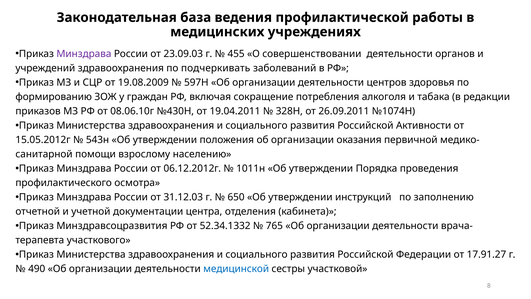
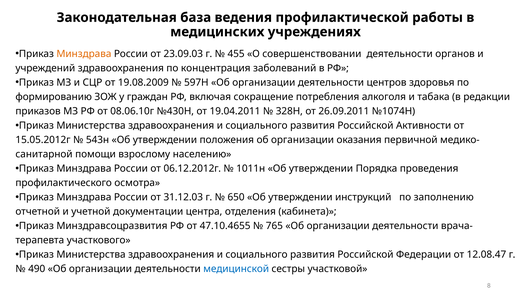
Минздрава at (84, 54) colour: purple -> orange
подчеркивать: подчеркивать -> концентрация
52.34.1332: 52.34.1332 -> 47.10.4655
17.91.27: 17.91.27 -> 12.08.47
